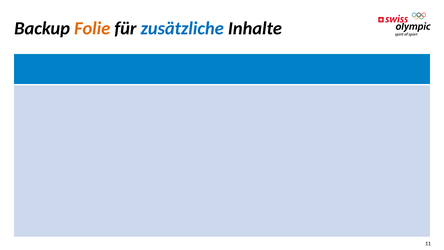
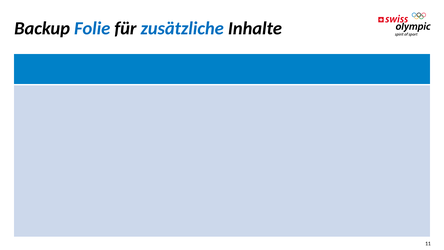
Folie colour: orange -> blue
